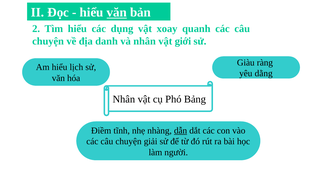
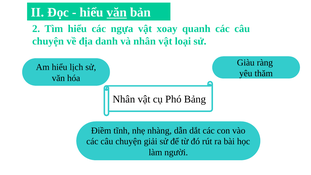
dụng: dụng -> ngựa
giới: giới -> loại
dằng: dằng -> thăm
dẫn underline: present -> none
